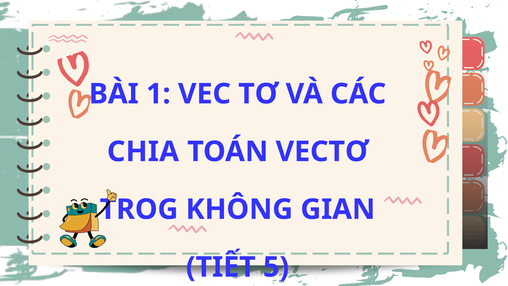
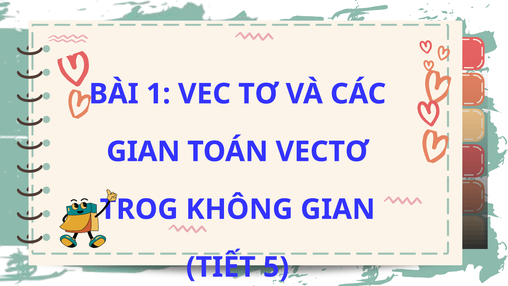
CHIA at (143, 152): CHIA -> GIAN
